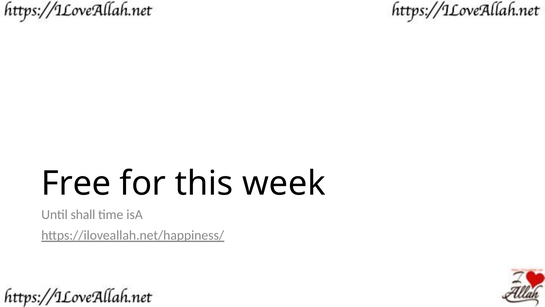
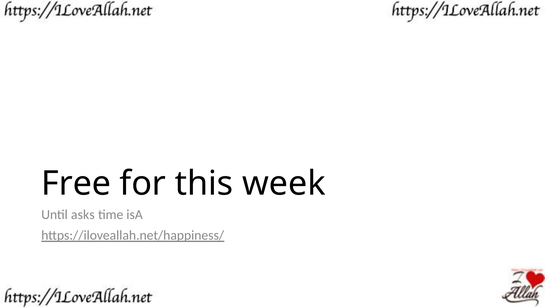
shall: shall -> asks
